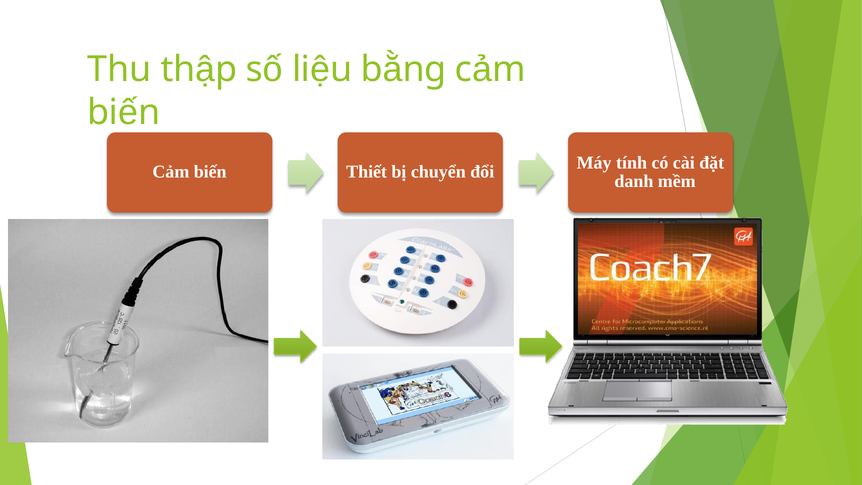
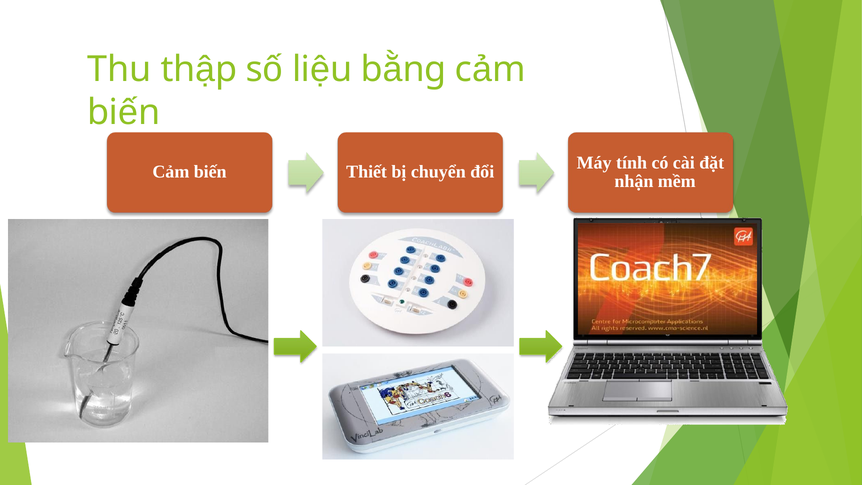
danh: danh -> nhận
